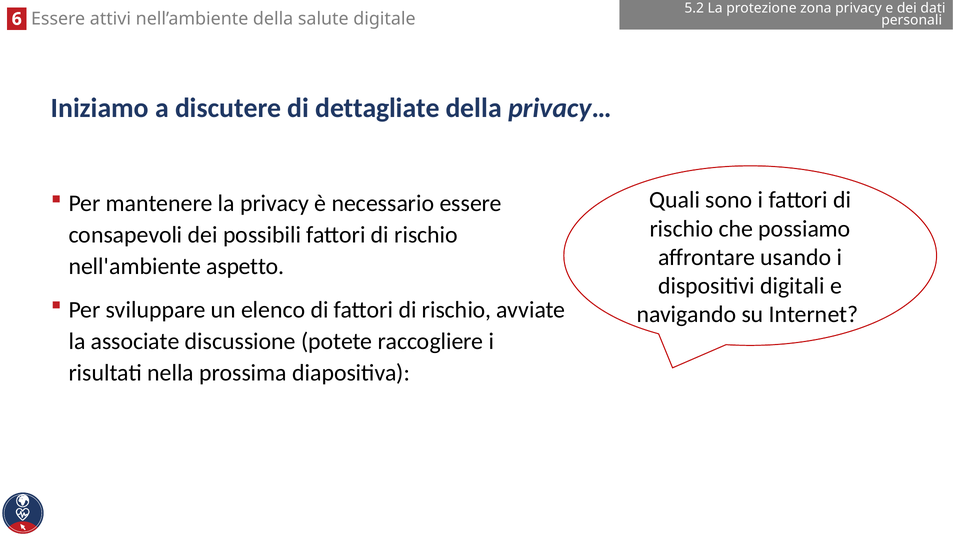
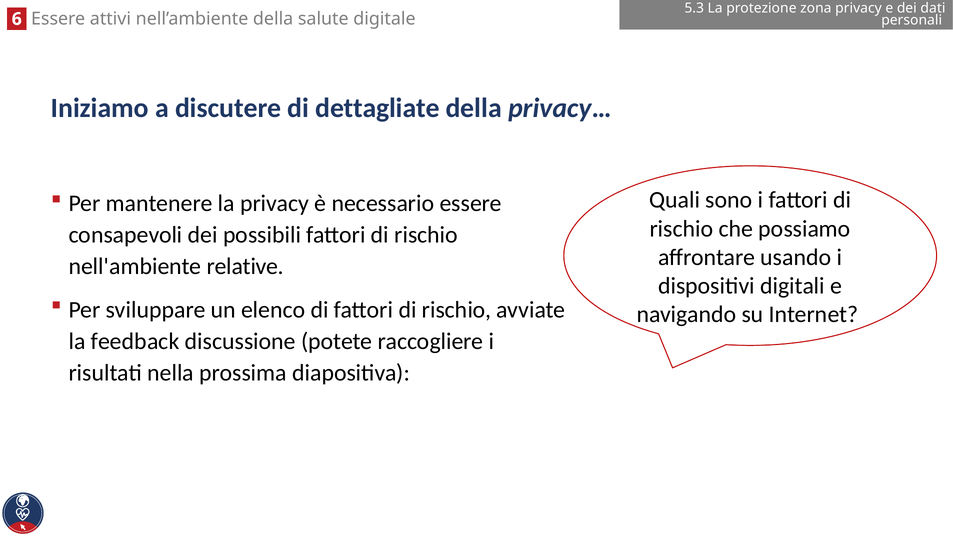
5.2: 5.2 -> 5.3
aspetto: aspetto -> relative
associate: associate -> feedback
